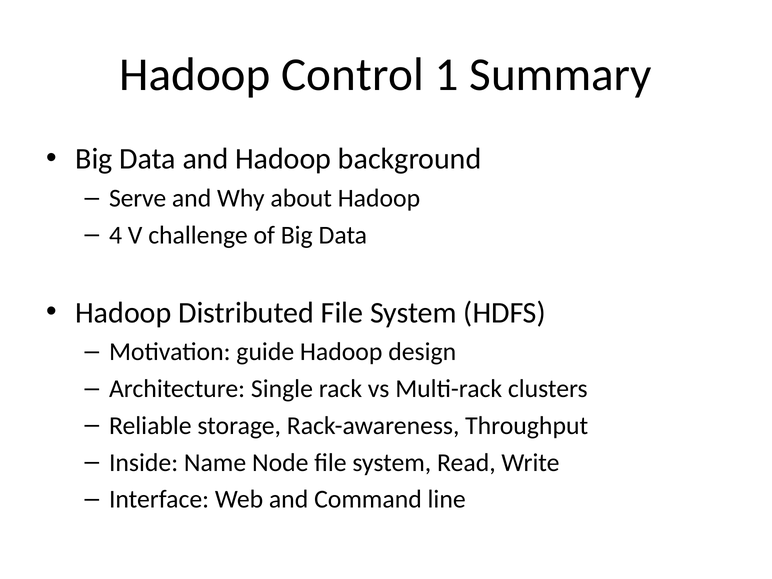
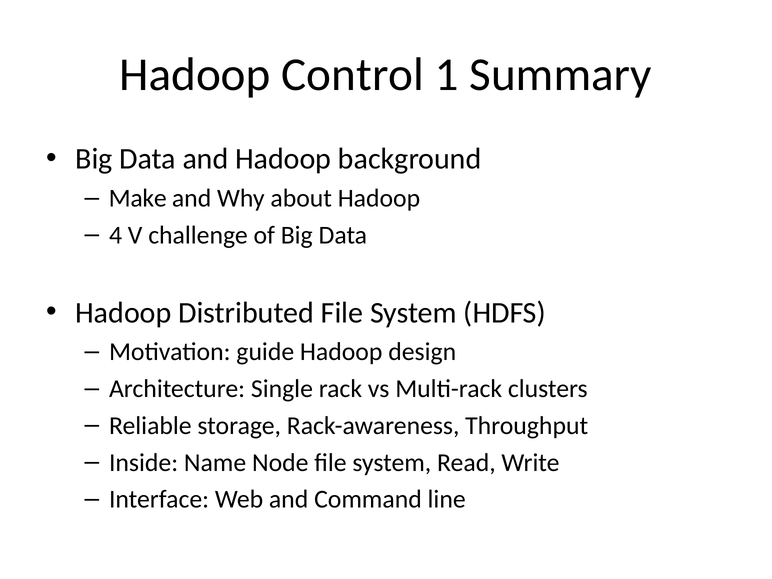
Serve: Serve -> Make
